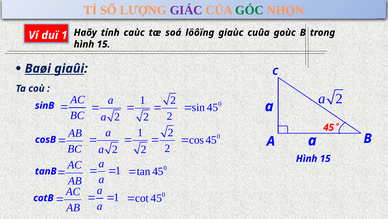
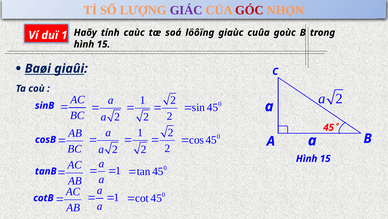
GÓC colour: green -> red
